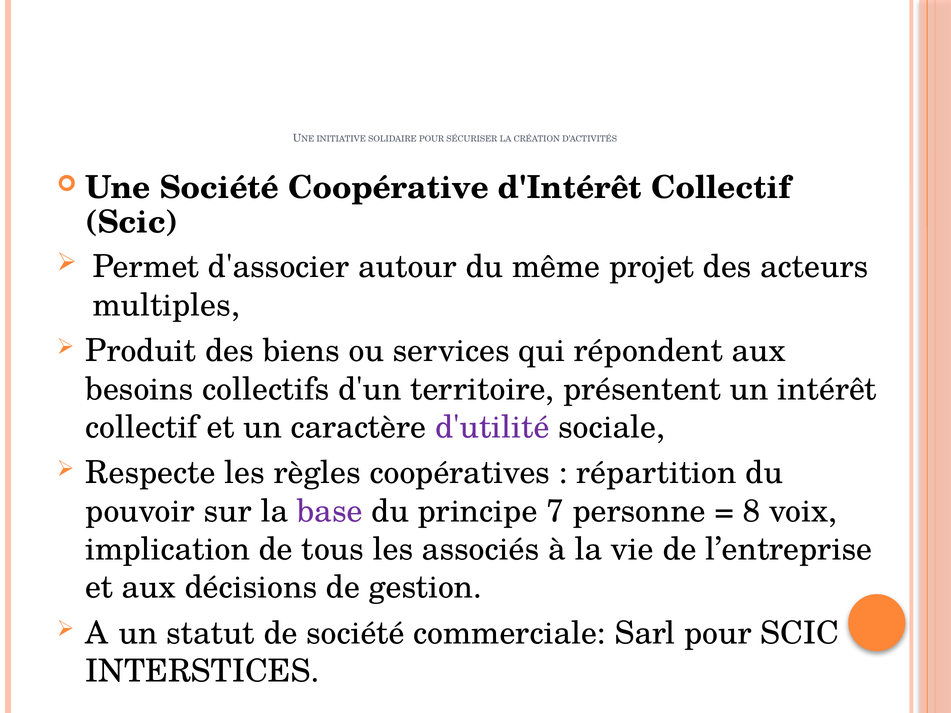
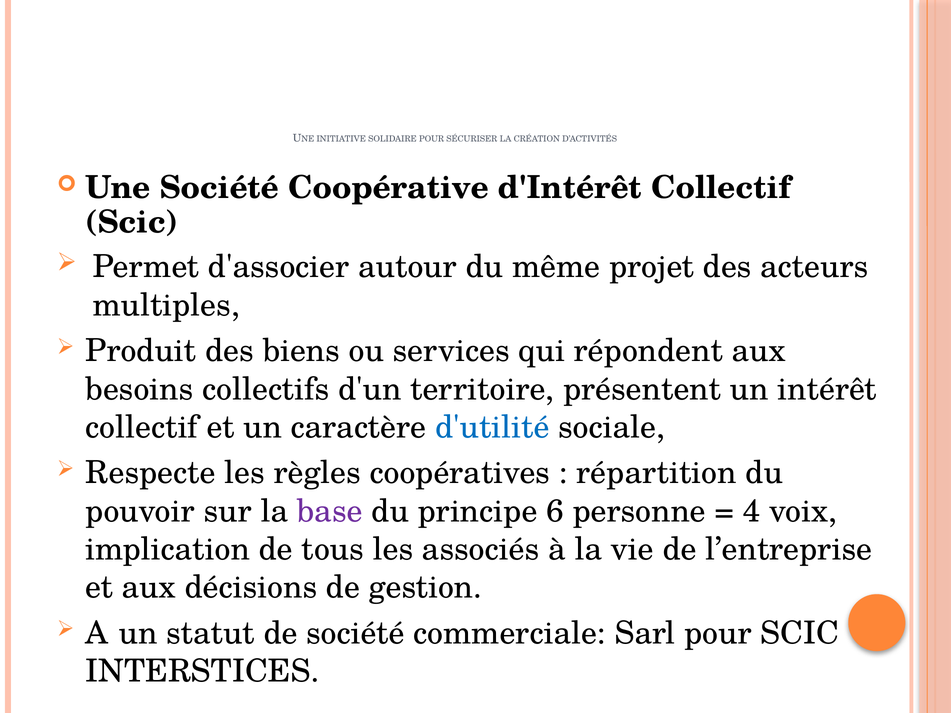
d'utilité colour: purple -> blue
7: 7 -> 6
8: 8 -> 4
